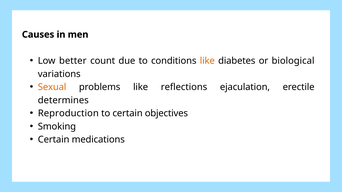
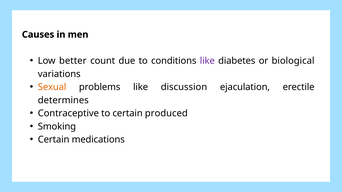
like at (207, 61) colour: orange -> purple
reflections: reflections -> discussion
Reproduction: Reproduction -> Contraceptive
objectives: objectives -> produced
